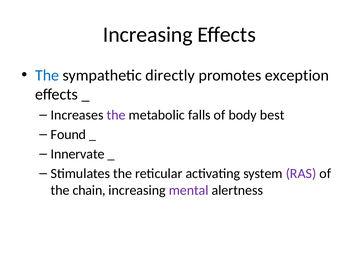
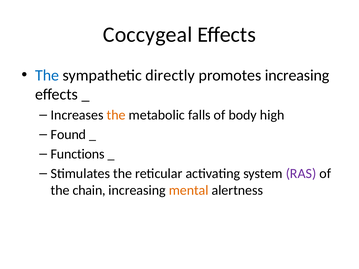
Increasing at (148, 35): Increasing -> Coccygeal
promotes exception: exception -> increasing
the at (116, 115) colour: purple -> orange
best: best -> high
Innervate: Innervate -> Functions
mental colour: purple -> orange
